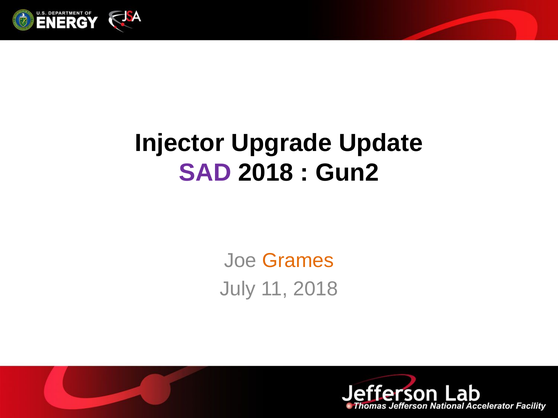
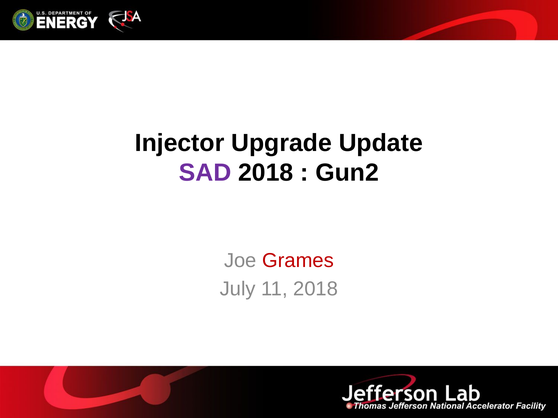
Grames colour: orange -> red
